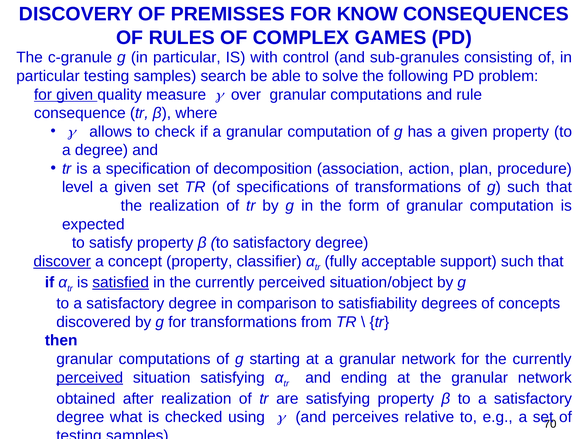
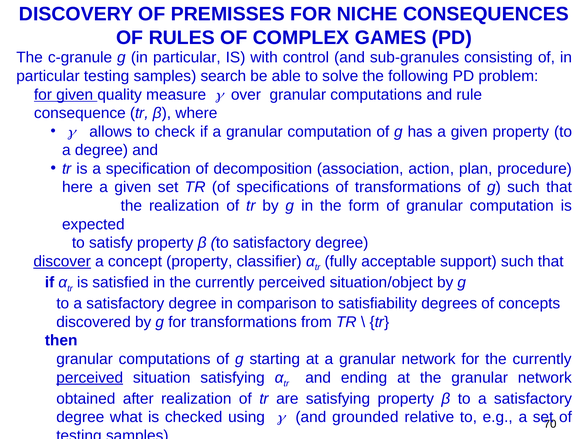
KNOW: KNOW -> NICHE
level: level -> here
satisfied underline: present -> none
perceives: perceives -> grounded
